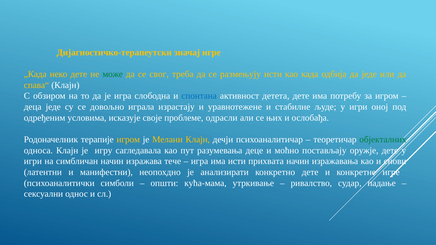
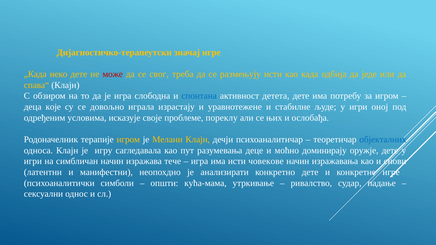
може colour: green -> red
деца једе: једе -> које
одрасли: одрасли -> пореклу
објекталних colour: green -> blue
постављају: постављају -> доминирају
прихвата: прихвата -> човекове
